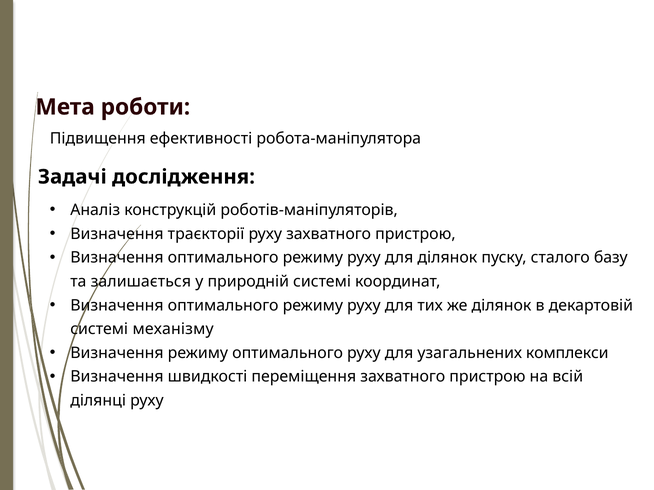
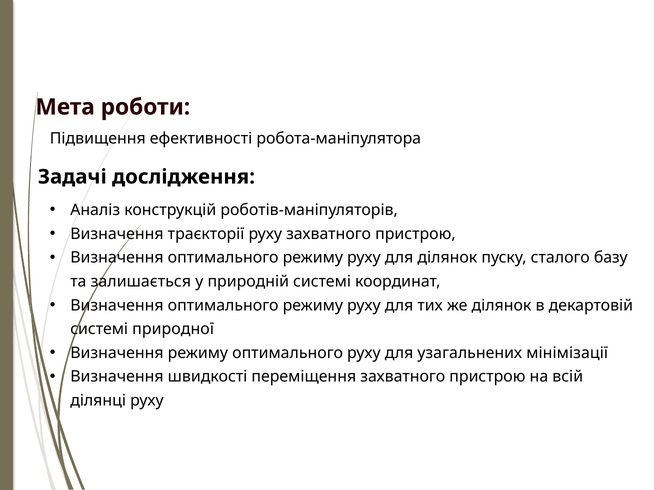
механізму: механізму -> природної
комплекси: комплекси -> мінімізації
